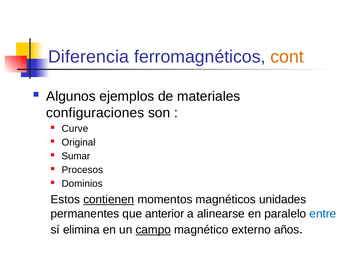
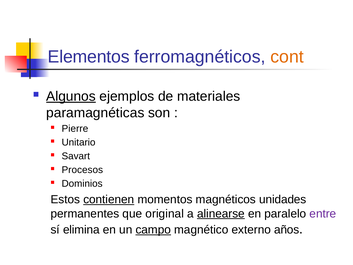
Diferencia: Diferencia -> Elementos
Algunos underline: none -> present
configuraciones: configuraciones -> paramagnéticas
Curve: Curve -> Pierre
Original: Original -> Unitario
Sumar: Sumar -> Savart
anterior: anterior -> original
alinearse underline: none -> present
entre colour: blue -> purple
